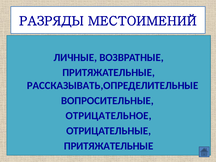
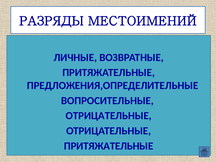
РАССКАЗЫВАТЬ,ОПРЕДЕЛИТЕЛЬНЫЕ: РАССКАЗЫВАТЬ,ОПРЕДЕЛИТЕЛЬНЫЕ -> ПРЕДЛОЖЕНИЯ,ОПРЕДЕЛИТЕЛЬНЫЕ
ОТРИЦАТЕЛЬНОЕ at (109, 116): ОТРИЦАТЕЛЬНОЕ -> ОТРИЦАТЕЛЬНЫЕ
